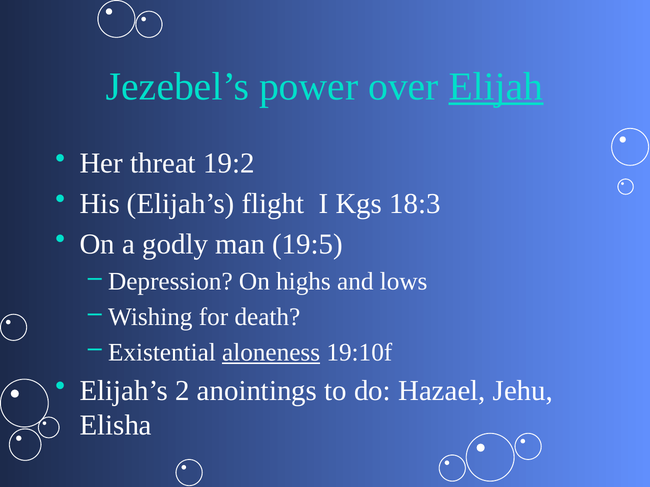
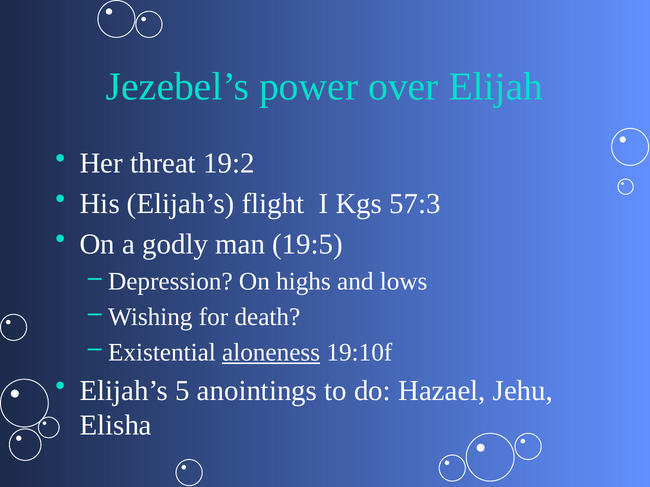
Elijah underline: present -> none
18:3: 18:3 -> 57:3
2: 2 -> 5
